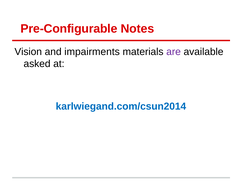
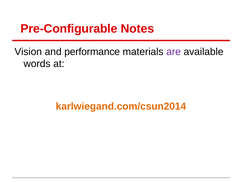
impairments: impairments -> performance
asked: asked -> words
karlwiegand.com/csun2014 colour: blue -> orange
